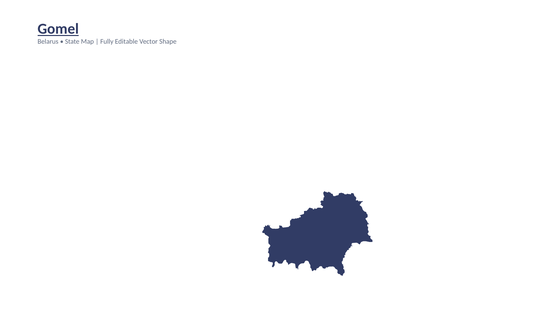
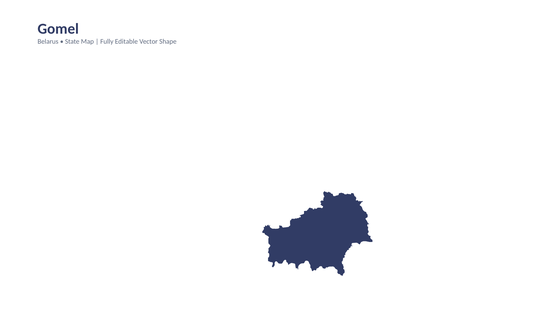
Gomel underline: present -> none
